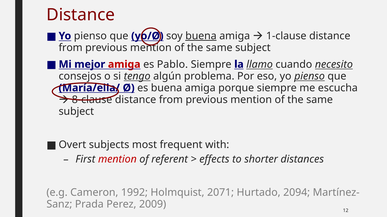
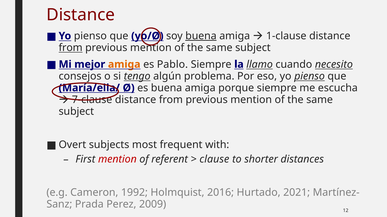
from at (71, 48) underline: none -> present
amiga at (124, 65) colour: red -> orange
8-clause: 8-clause -> 7-clause
effects: effects -> clause
2071: 2071 -> 2016
2094: 2094 -> 2021
